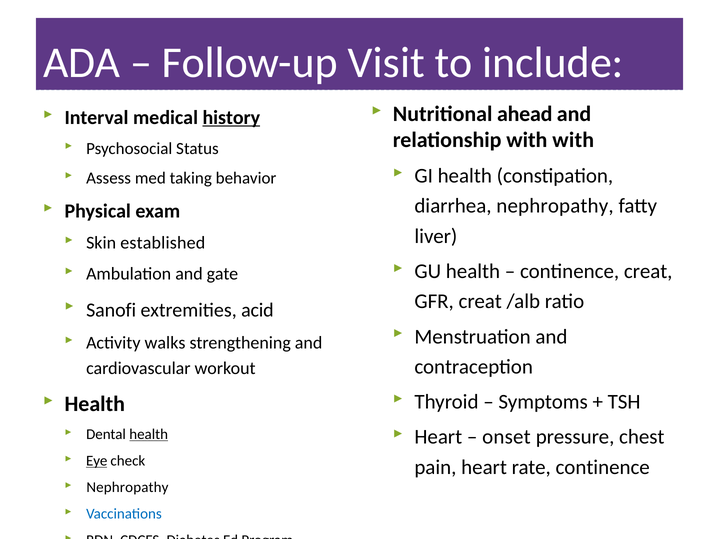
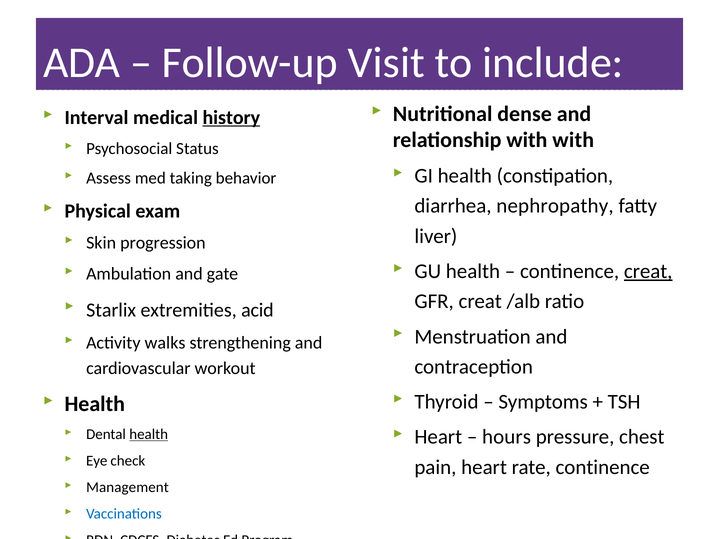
ahead: ahead -> dense
established: established -> progression
creat at (648, 271) underline: none -> present
Sanofi: Sanofi -> Starlix
onset: onset -> hours
Eye underline: present -> none
Nephropathy at (127, 488): Nephropathy -> Management
